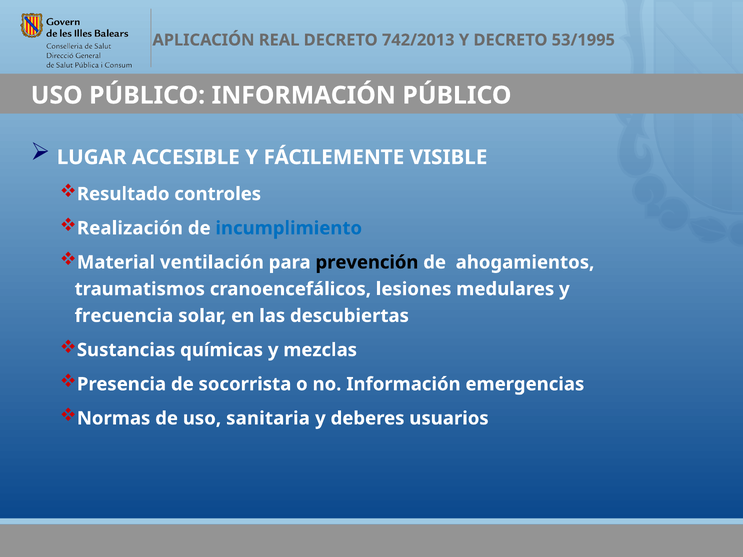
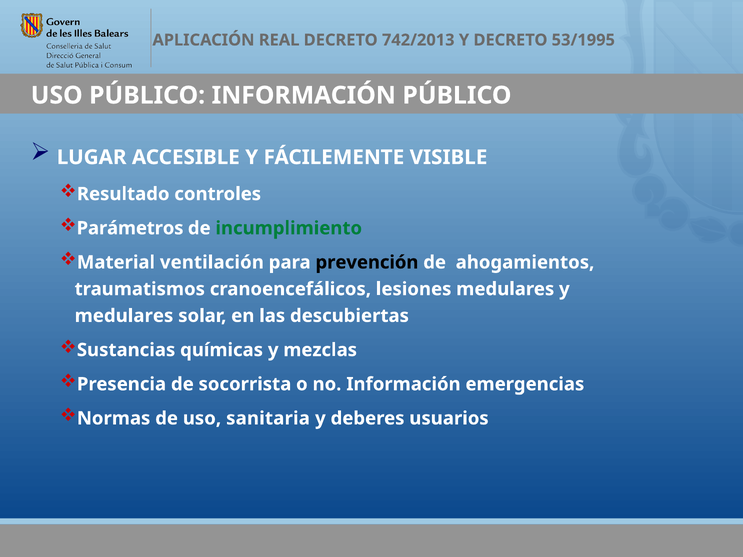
Realización: Realización -> Parámetros
incumplimiento colour: blue -> green
frecuencia at (124, 316): frecuencia -> medulares
